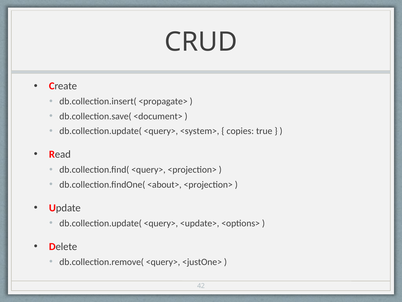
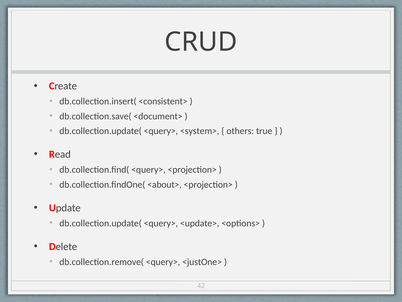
<propagate>: <propagate> -> <consistent>
copies: copies -> others
